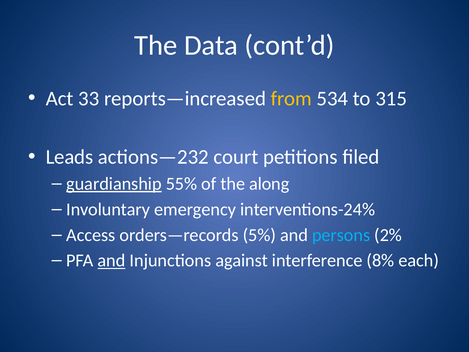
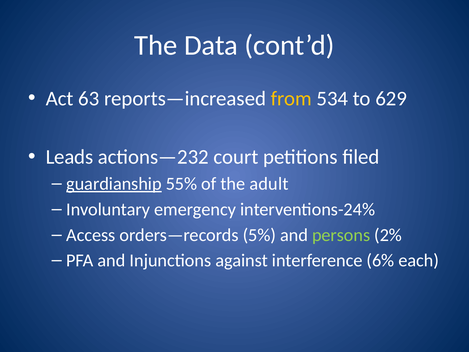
33: 33 -> 63
315: 315 -> 629
along: along -> adult
persons colour: light blue -> light green
and at (112, 260) underline: present -> none
8%: 8% -> 6%
